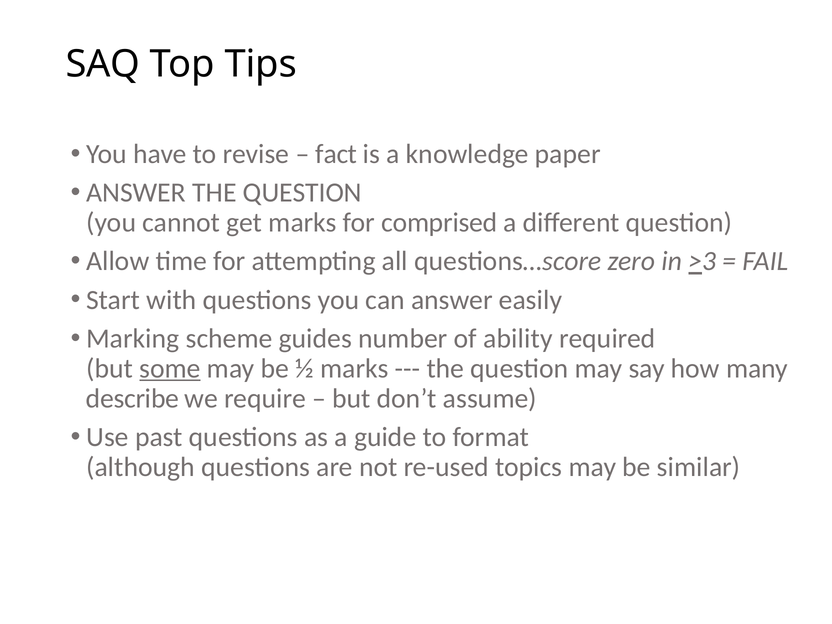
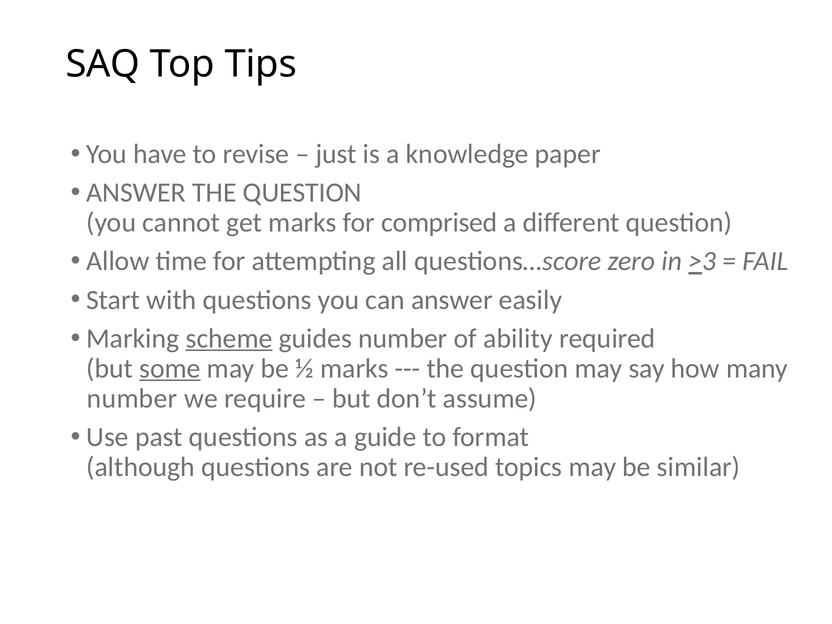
fact: fact -> just
scheme underline: none -> present
describe at (132, 398): describe -> number
